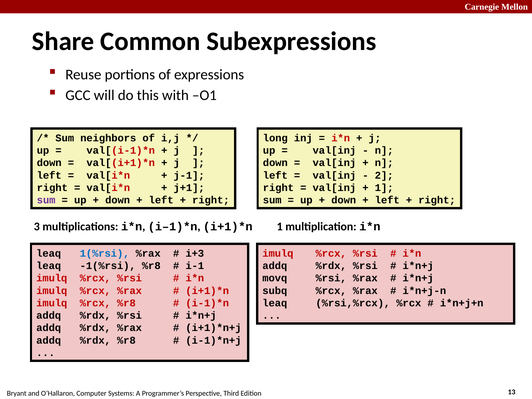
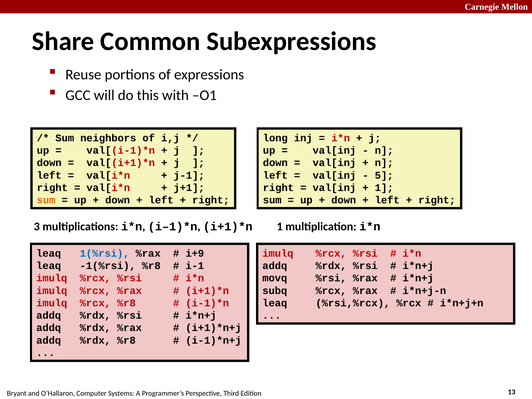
2: 2 -> 5
sum at (46, 200) colour: purple -> orange
i+3: i+3 -> i+9
